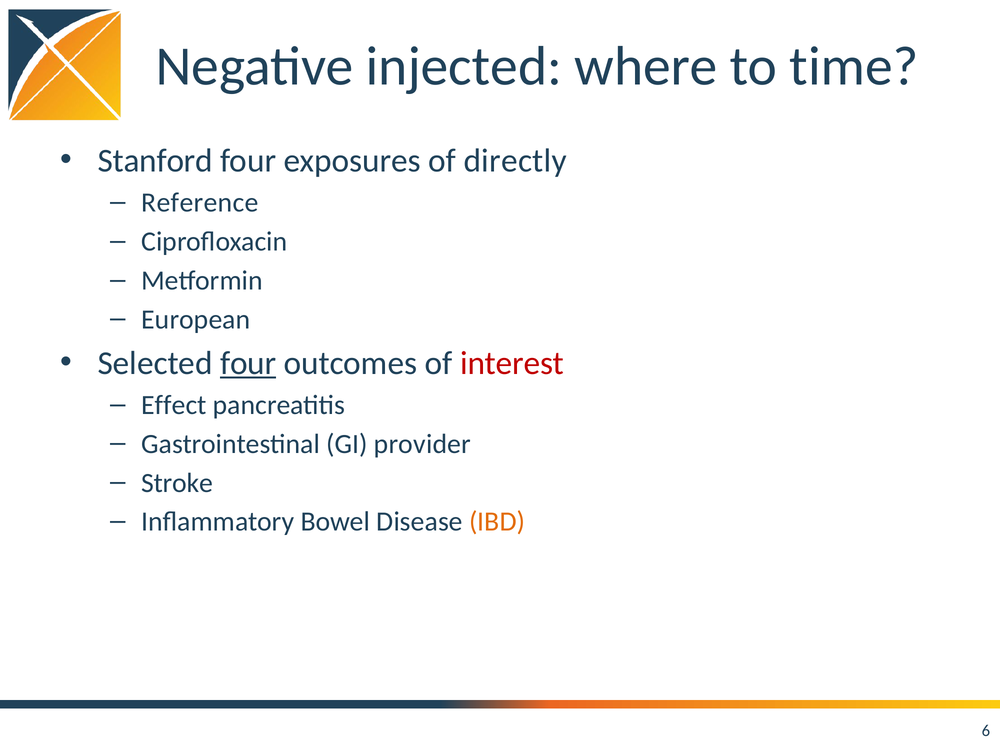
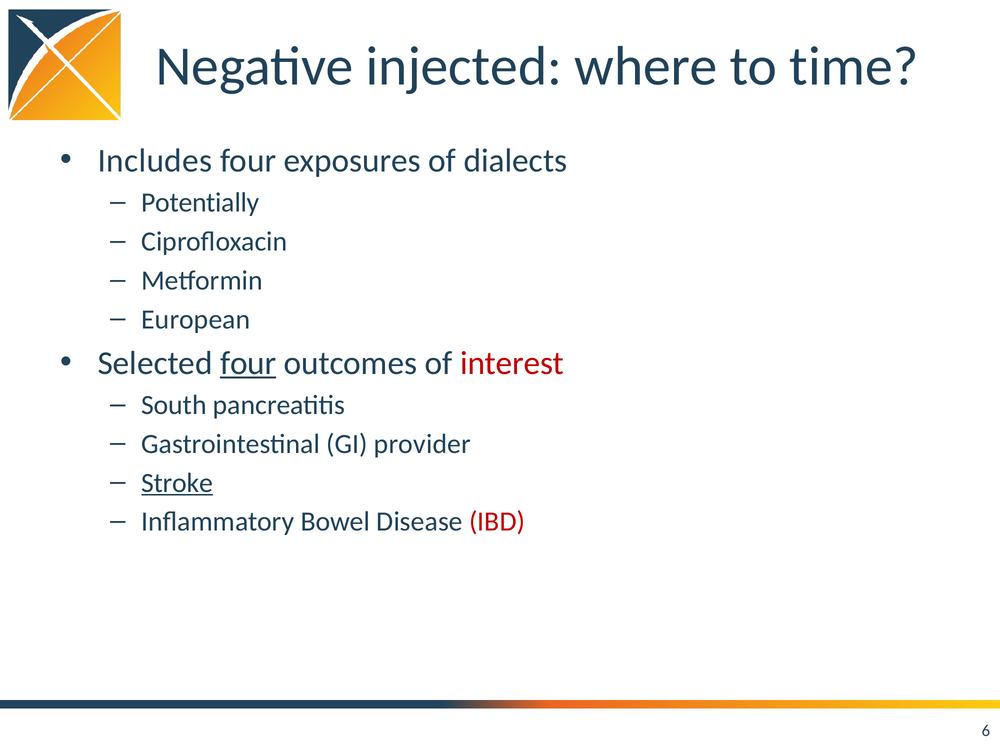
Stanford: Stanford -> Includes
directly: directly -> dialects
Reference: Reference -> Potentially
Effect: Effect -> South
Stroke underline: none -> present
IBD colour: orange -> red
